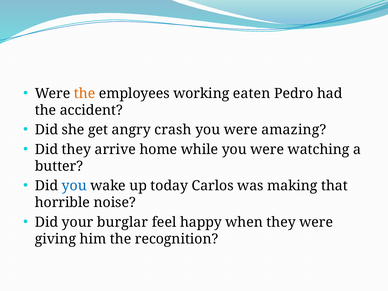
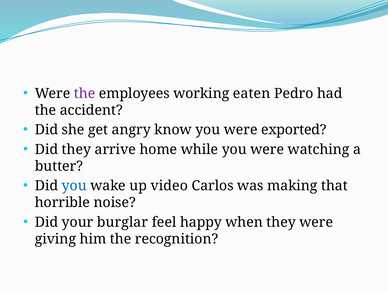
the at (85, 93) colour: orange -> purple
crash: crash -> know
amazing: amazing -> exported
today: today -> video
